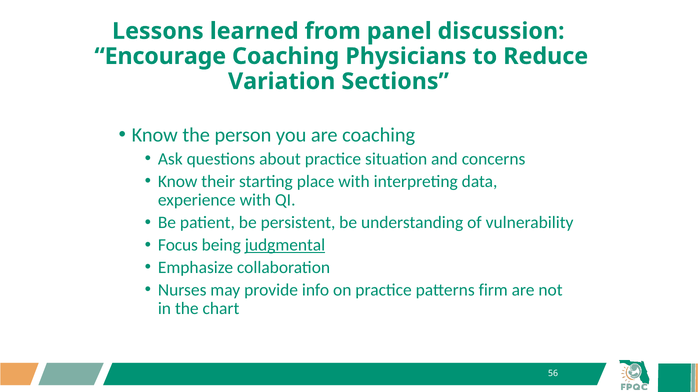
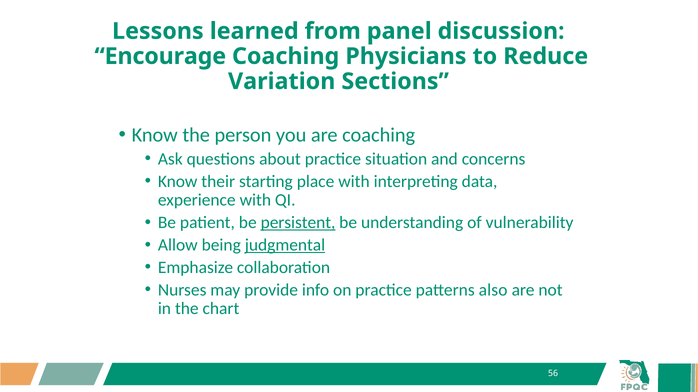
persistent underline: none -> present
Focus: Focus -> Allow
firm: firm -> also
